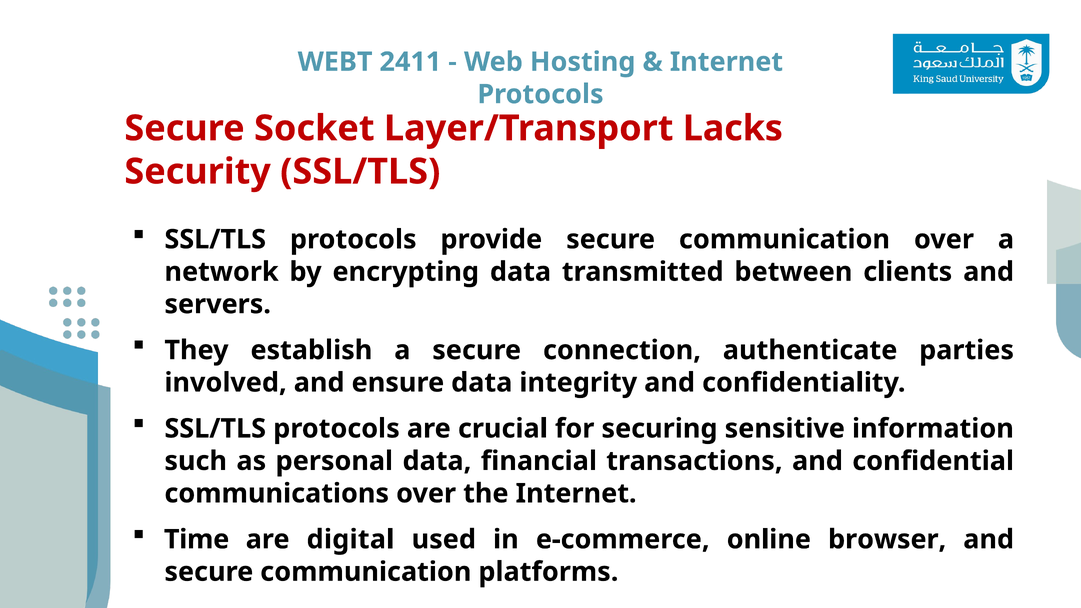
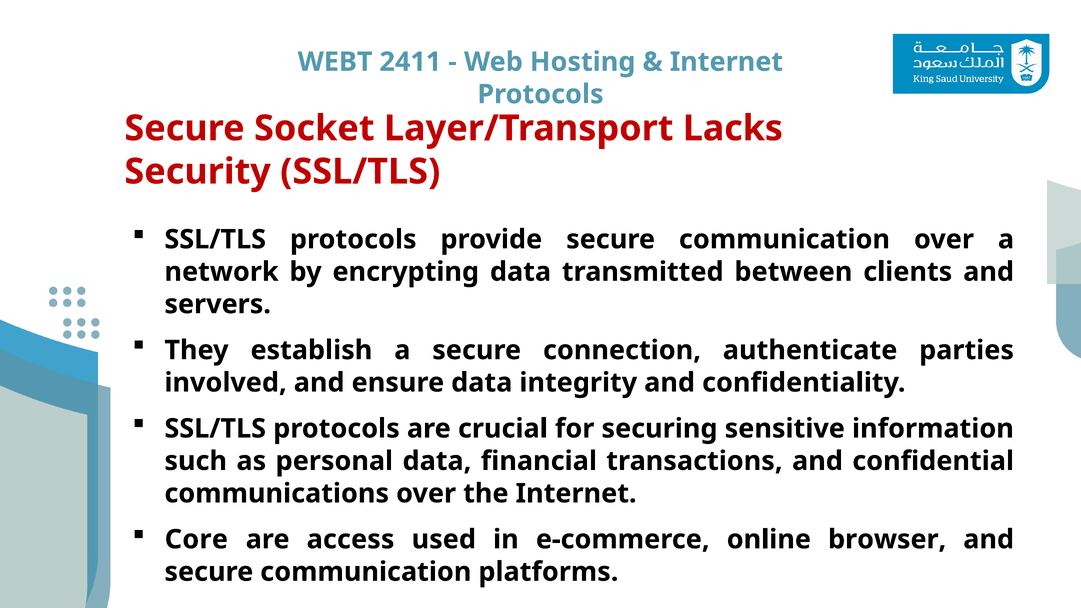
Time: Time -> Core
digital: digital -> access
